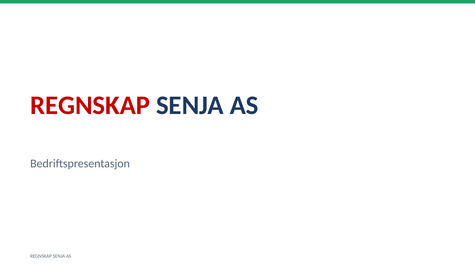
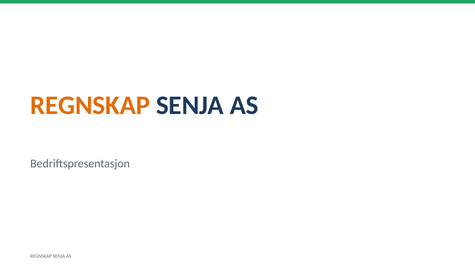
REGNSKAP at (90, 105) colour: red -> orange
